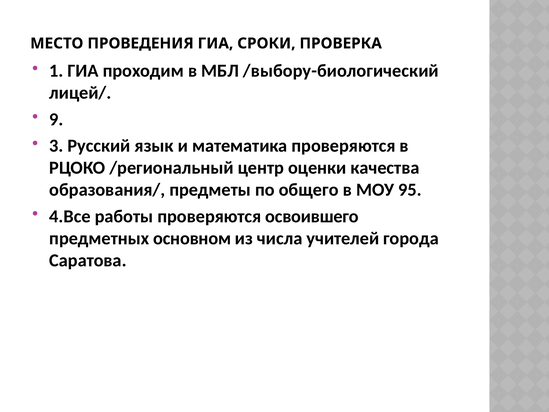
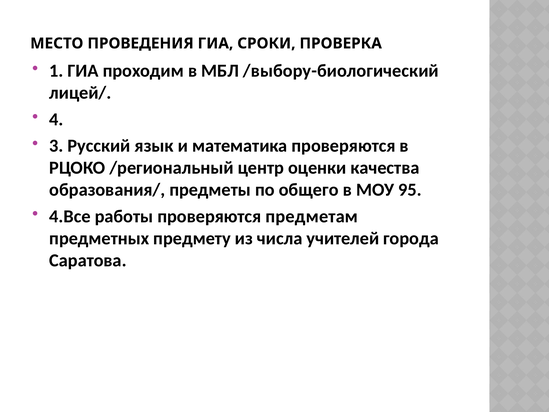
9: 9 -> 4
освоившего: освоившего -> предметам
основном: основном -> предмету
